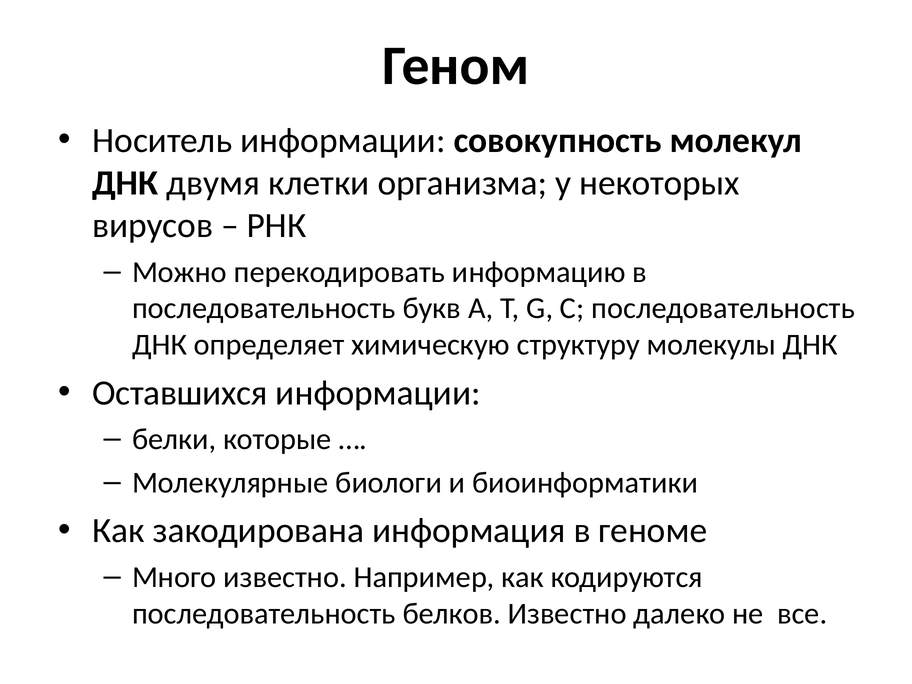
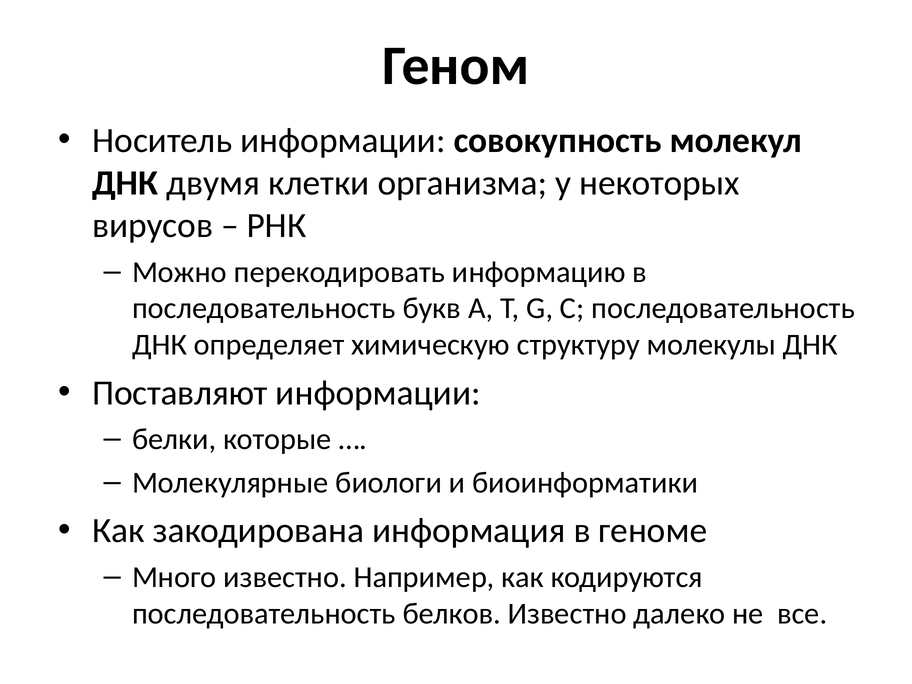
Оставшихся: Оставшихся -> Поставляют
